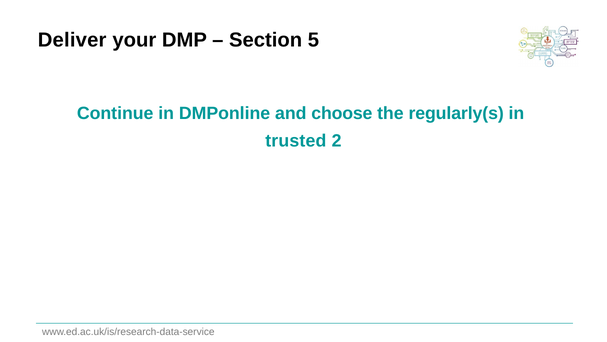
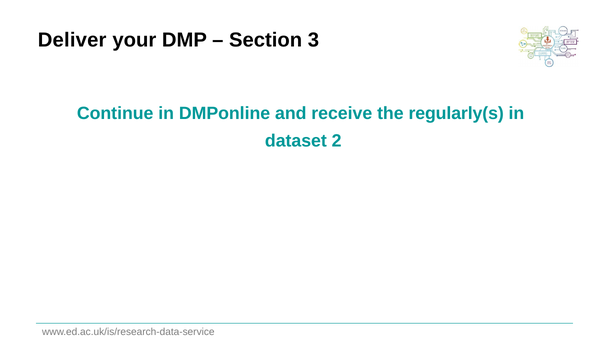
5: 5 -> 3
choose: choose -> receive
trusted: trusted -> dataset
